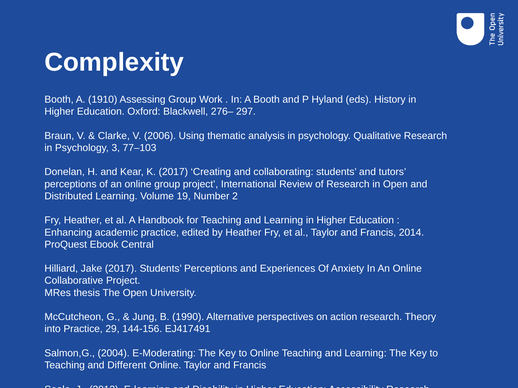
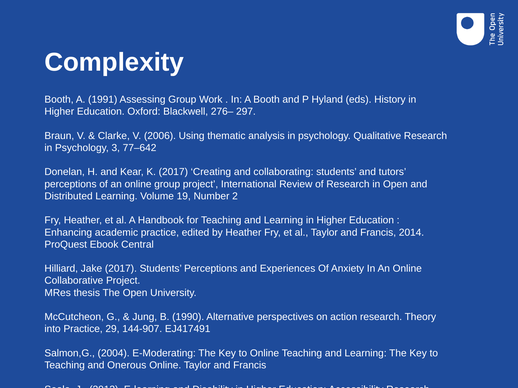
1910: 1910 -> 1991
77–103: 77–103 -> 77–642
144-156: 144-156 -> 144-907
Different: Different -> Onerous
